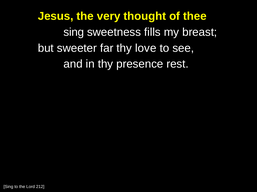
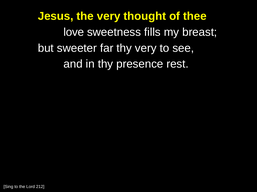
sing at (74, 32): sing -> love
thy love: love -> very
